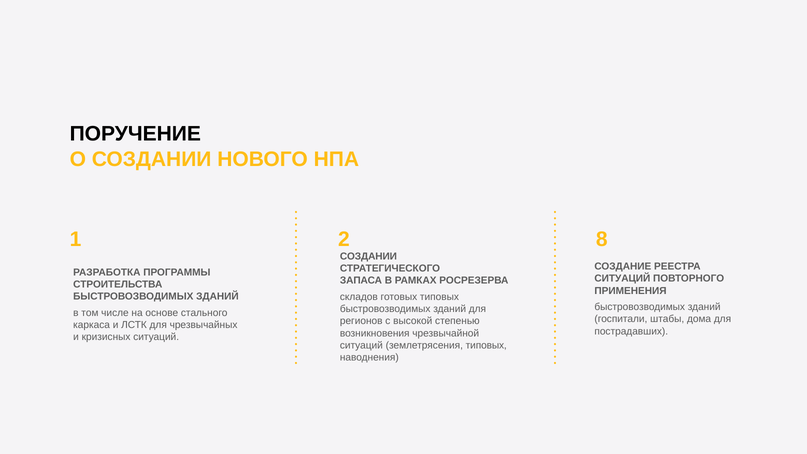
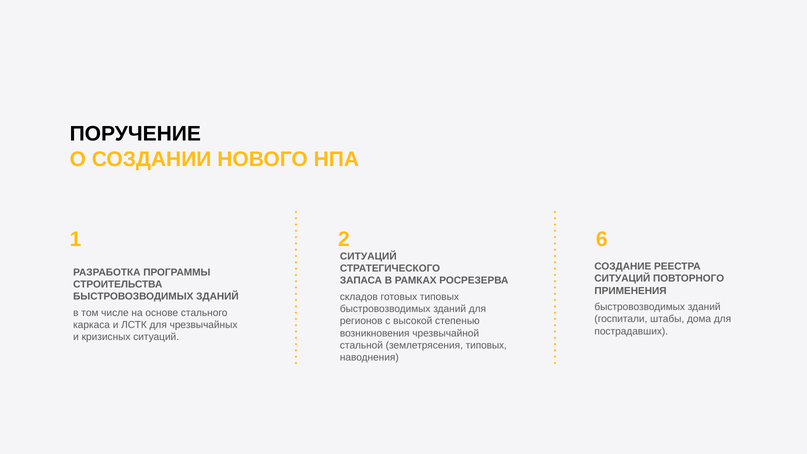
8: 8 -> 6
СОЗДАНИИ at (368, 256): СОЗДАНИИ -> СИТУАЦИЙ
ситуаций at (361, 345): ситуаций -> стальной
